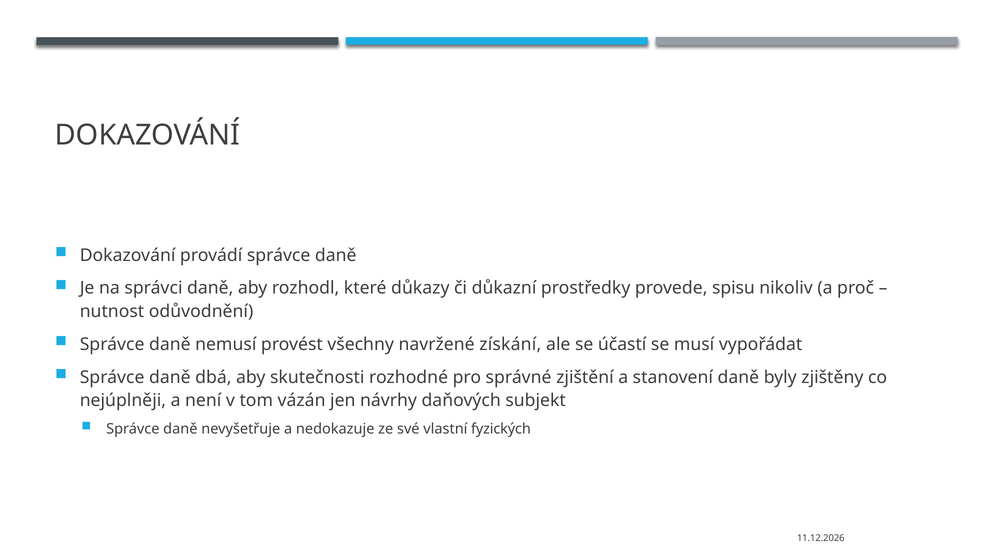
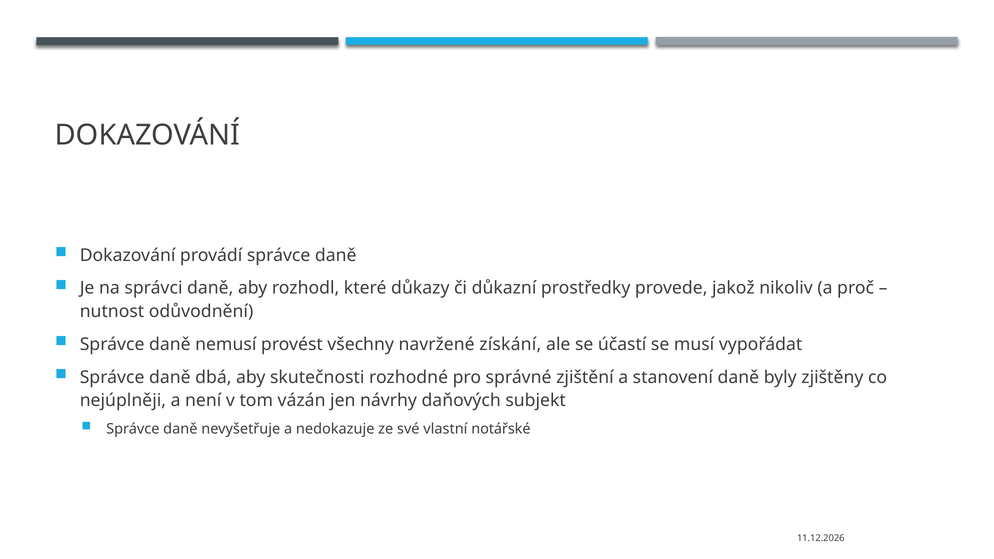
spisu: spisu -> jakož
fyzických: fyzických -> notářské
